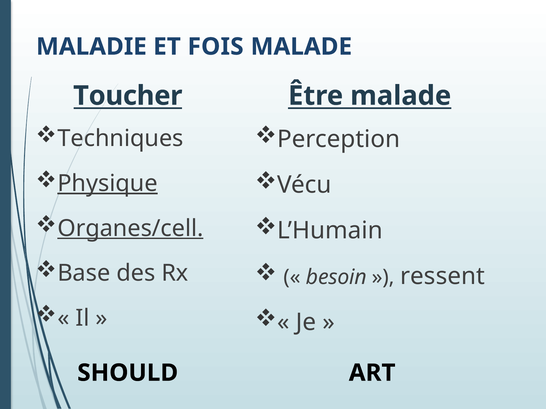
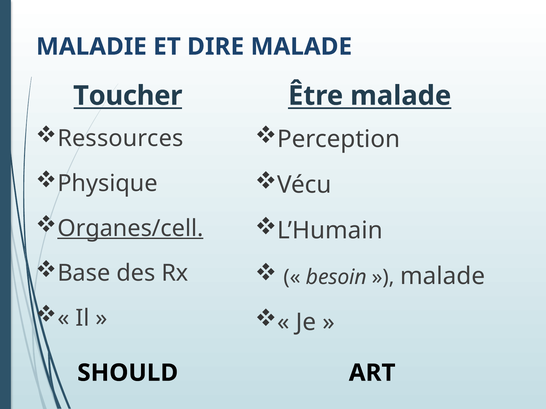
FOIS: FOIS -> DIRE
Techniques: Techniques -> Ressources
Physique underline: present -> none
ressent at (443, 277): ressent -> malade
